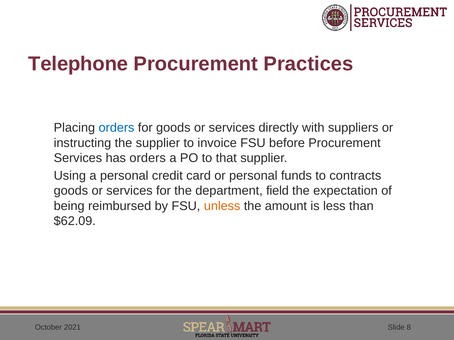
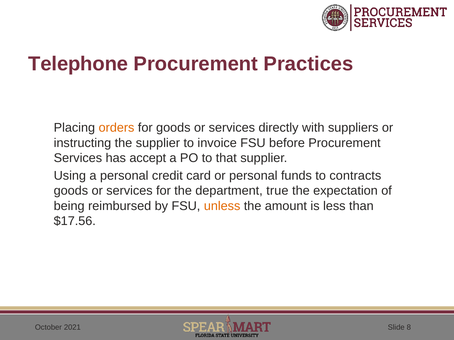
orders at (116, 128) colour: blue -> orange
has orders: orders -> accept
field: field -> true
$62.09: $62.09 -> $17.56
